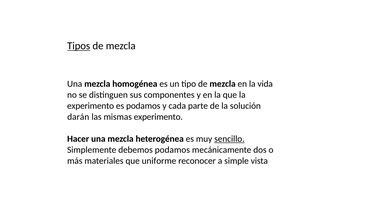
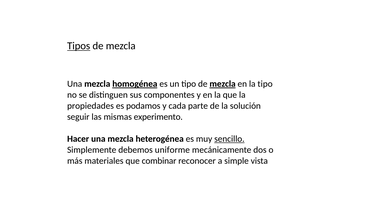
homogénea underline: none -> present
mezcla at (223, 84) underline: none -> present
la vida: vida -> tipo
experimento at (91, 106): experimento -> propiedades
darán: darán -> seguir
debemos podamos: podamos -> uniforme
uniforme: uniforme -> combinar
